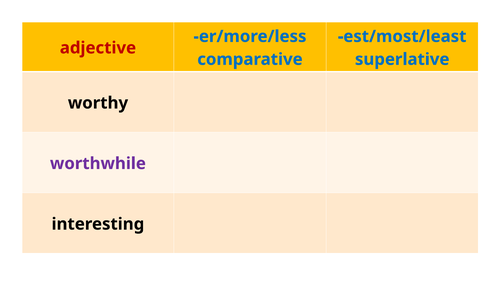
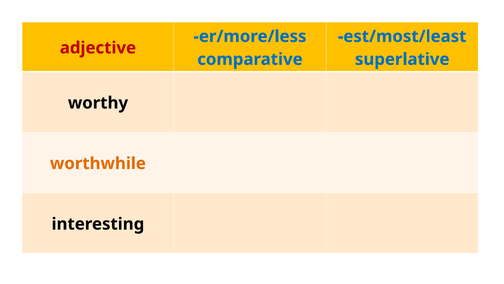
worthwhile colour: purple -> orange
